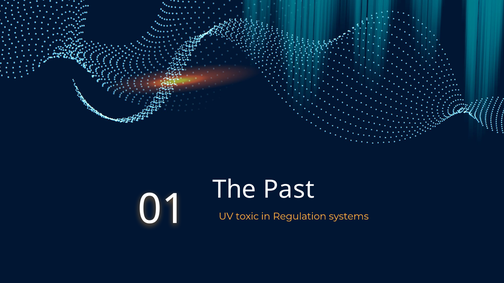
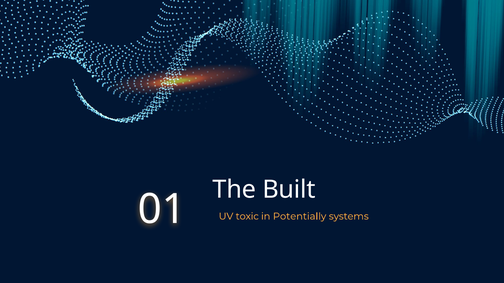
Past: Past -> Built
Regulation: Regulation -> Potentially
